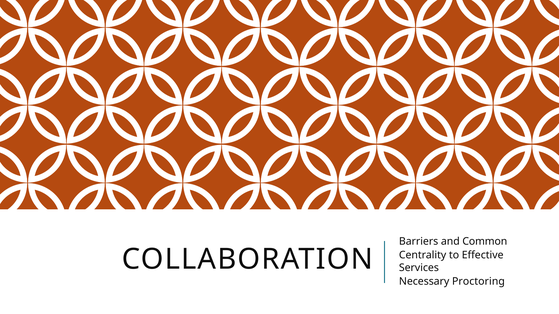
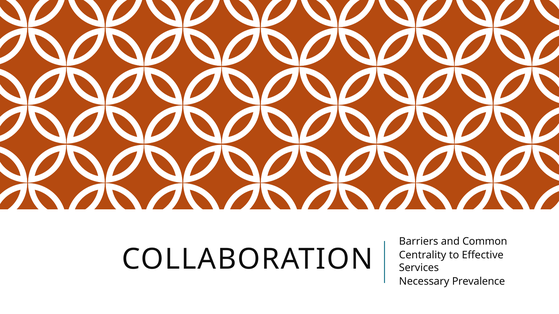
Proctoring: Proctoring -> Prevalence
